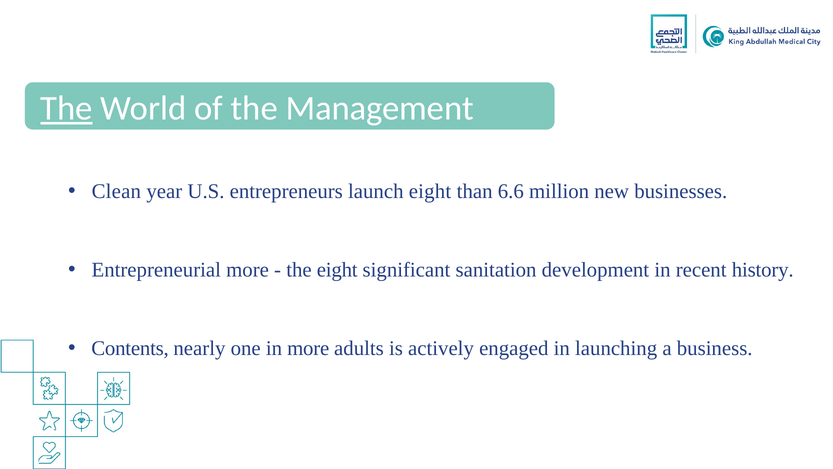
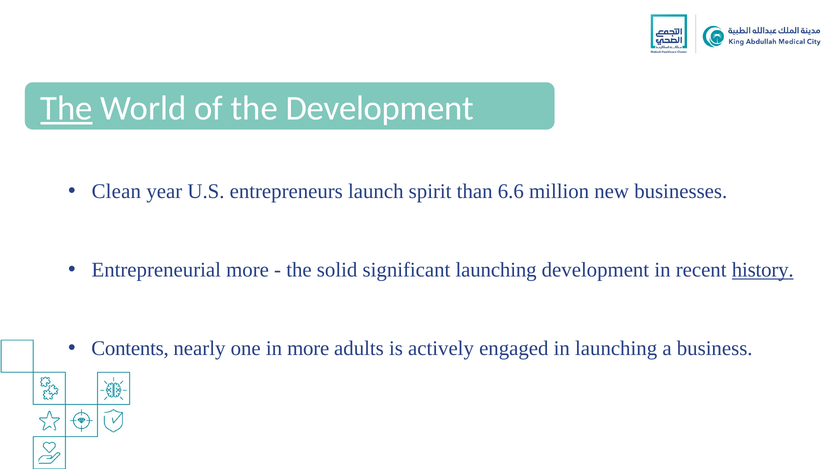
the Management: Management -> Development
launch eight: eight -> spirit
the eight: eight -> solid
significant sanitation: sanitation -> launching
history underline: none -> present
